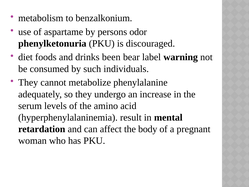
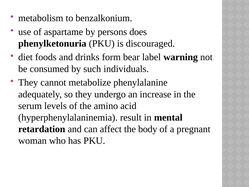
odor: odor -> does
been: been -> form
